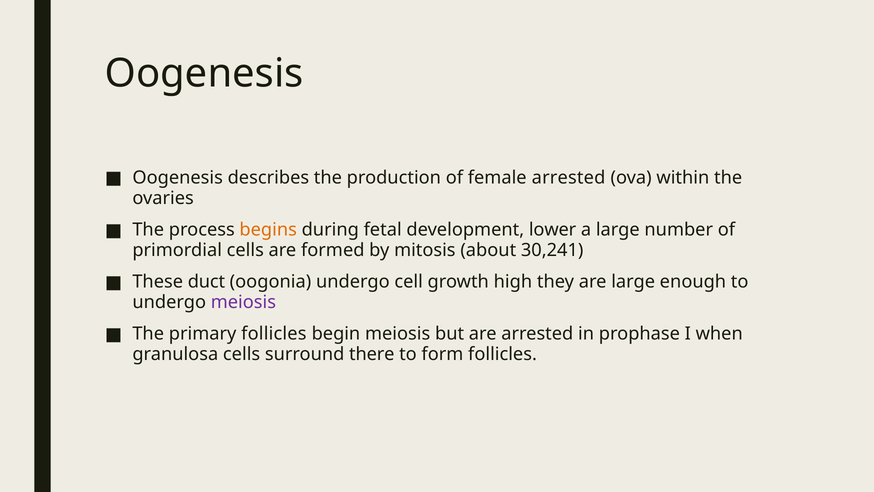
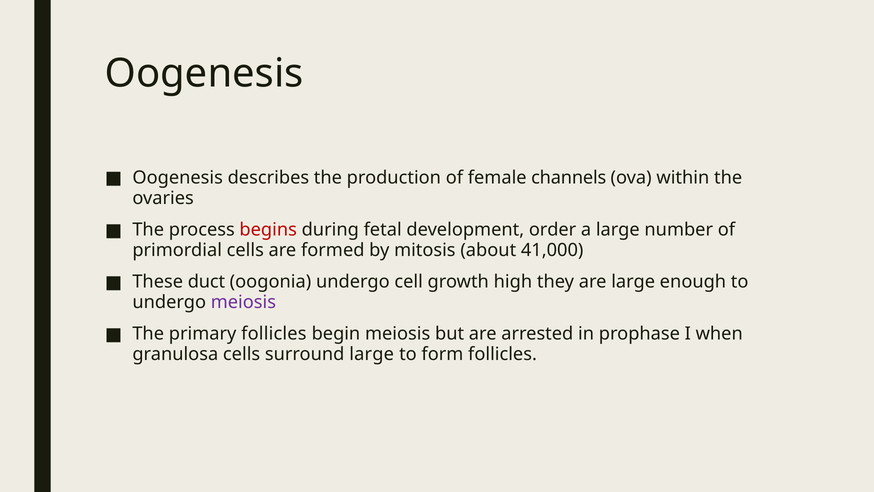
female arrested: arrested -> channels
begins colour: orange -> red
lower: lower -> order
30,241: 30,241 -> 41,000
surround there: there -> large
